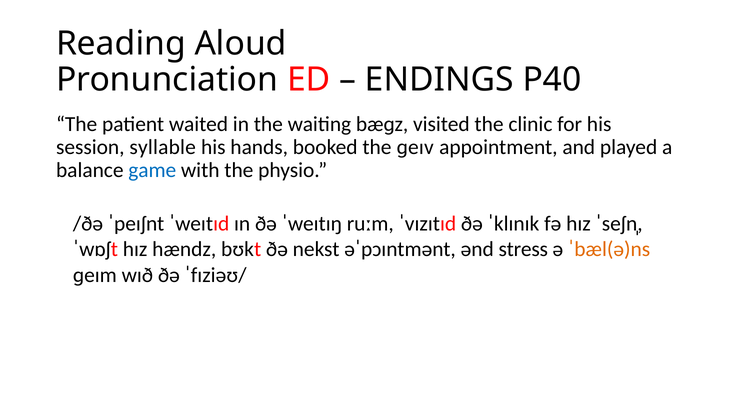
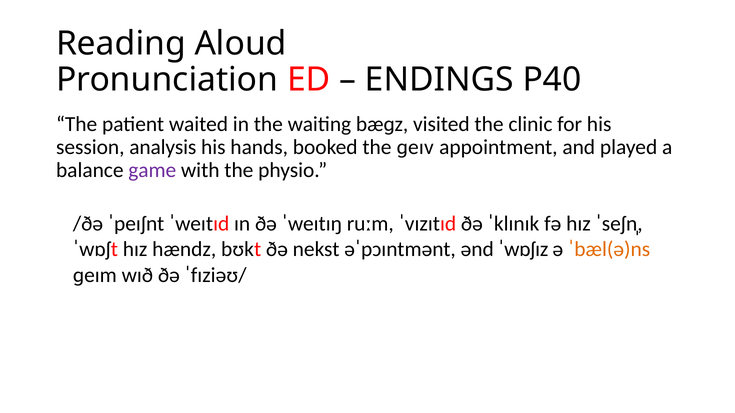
syllable: syllable -> analysis
game colour: blue -> purple
stress: stress -> ˈwɒʃɪz
